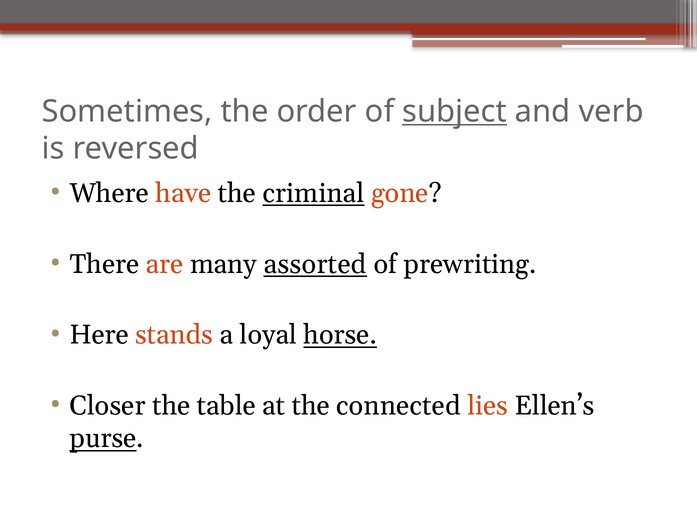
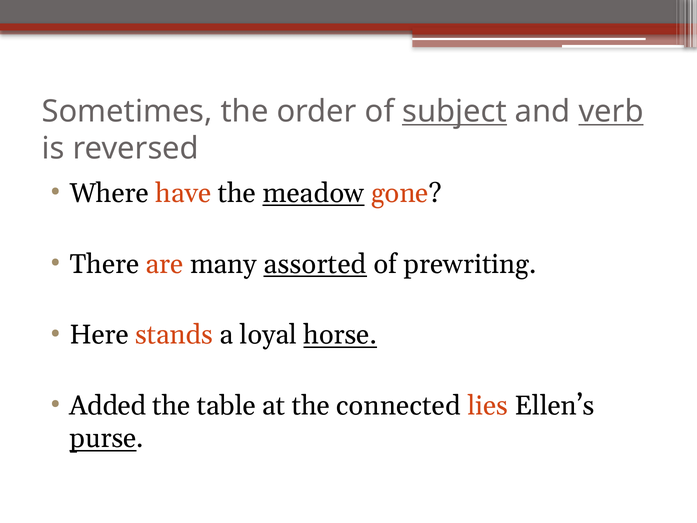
verb underline: none -> present
criminal: criminal -> meadow
Closer: Closer -> Added
